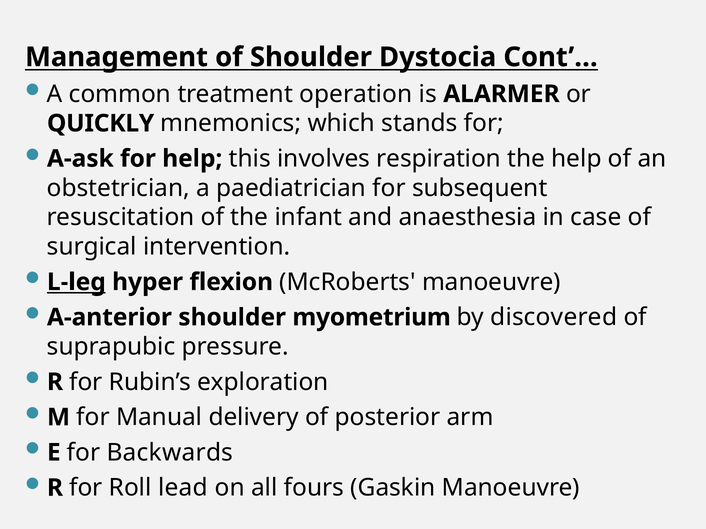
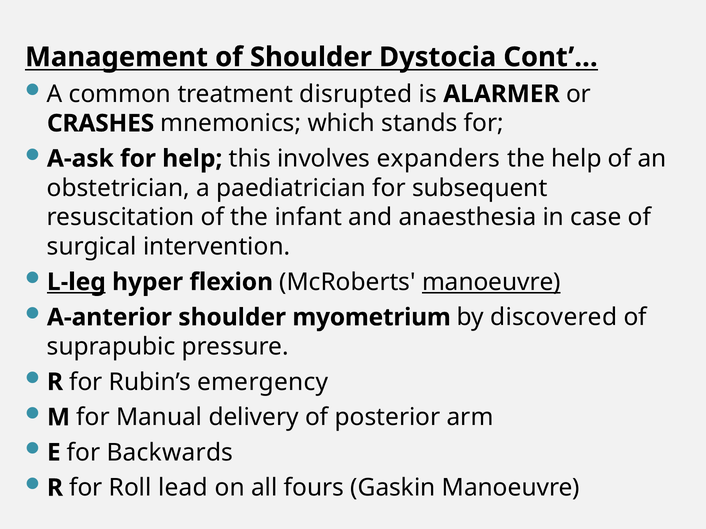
operation: operation -> disrupted
QUICKLY: QUICKLY -> CRASHES
respiration: respiration -> expanders
manoeuvre at (491, 282) underline: none -> present
exploration: exploration -> emergency
